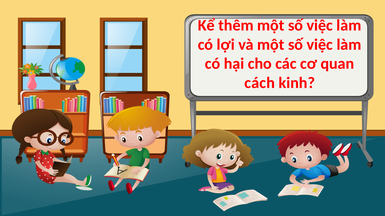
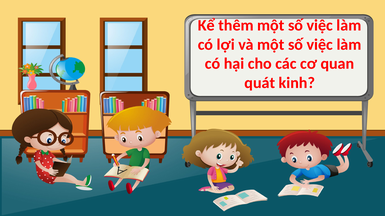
cách: cách -> quát
